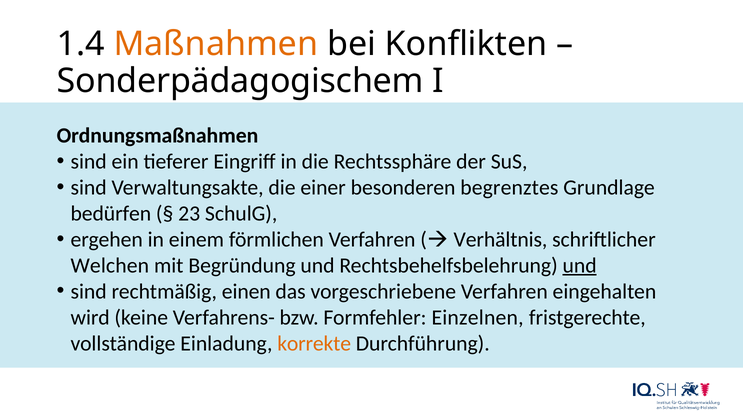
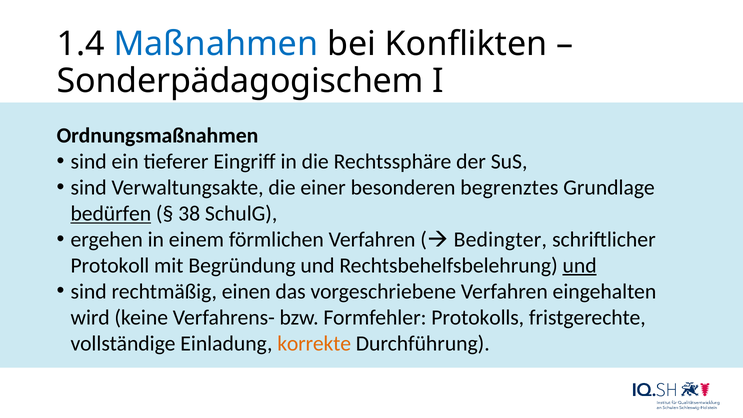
Maßnahmen colour: orange -> blue
bedürfen underline: none -> present
23: 23 -> 38
Verhältnis: Verhältnis -> Bedingter
Welchen: Welchen -> Protokoll
Einzelnen: Einzelnen -> Protokolls
